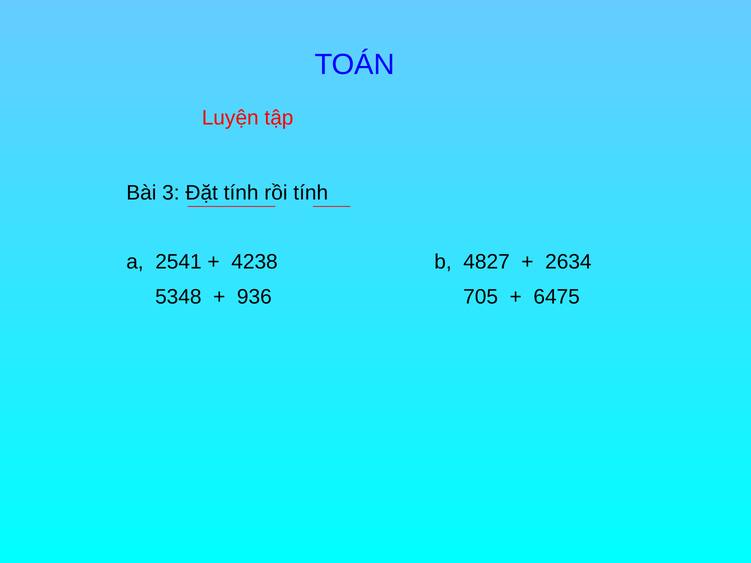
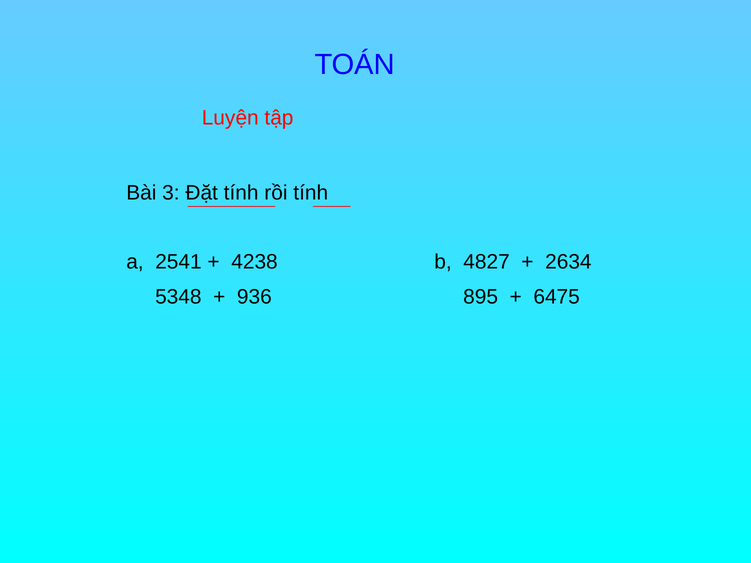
705: 705 -> 895
